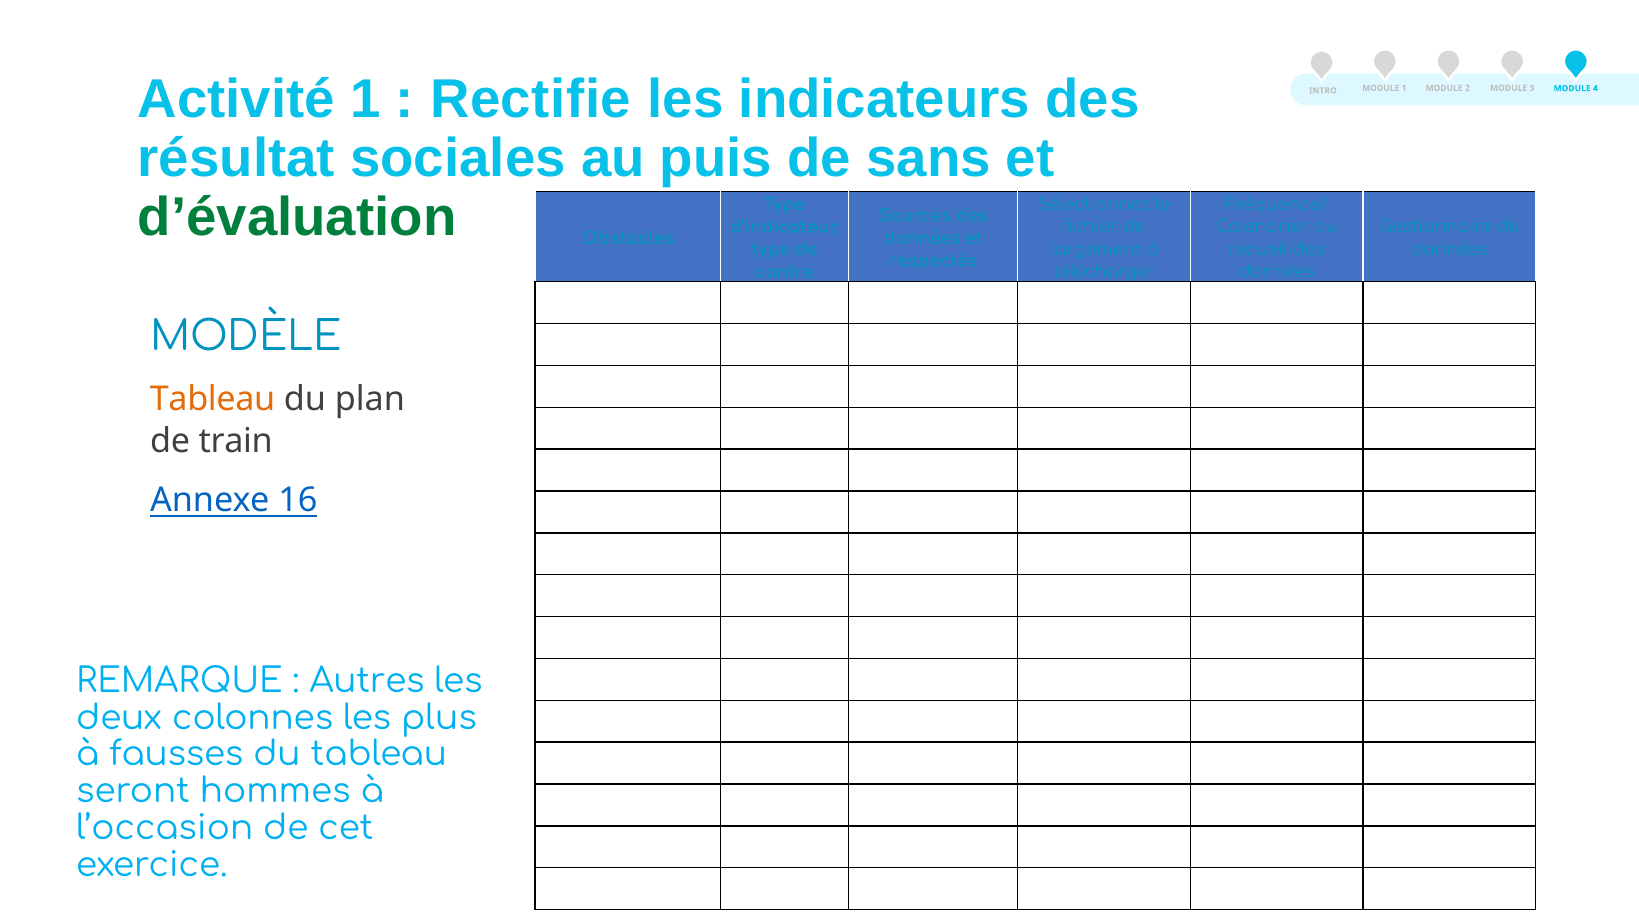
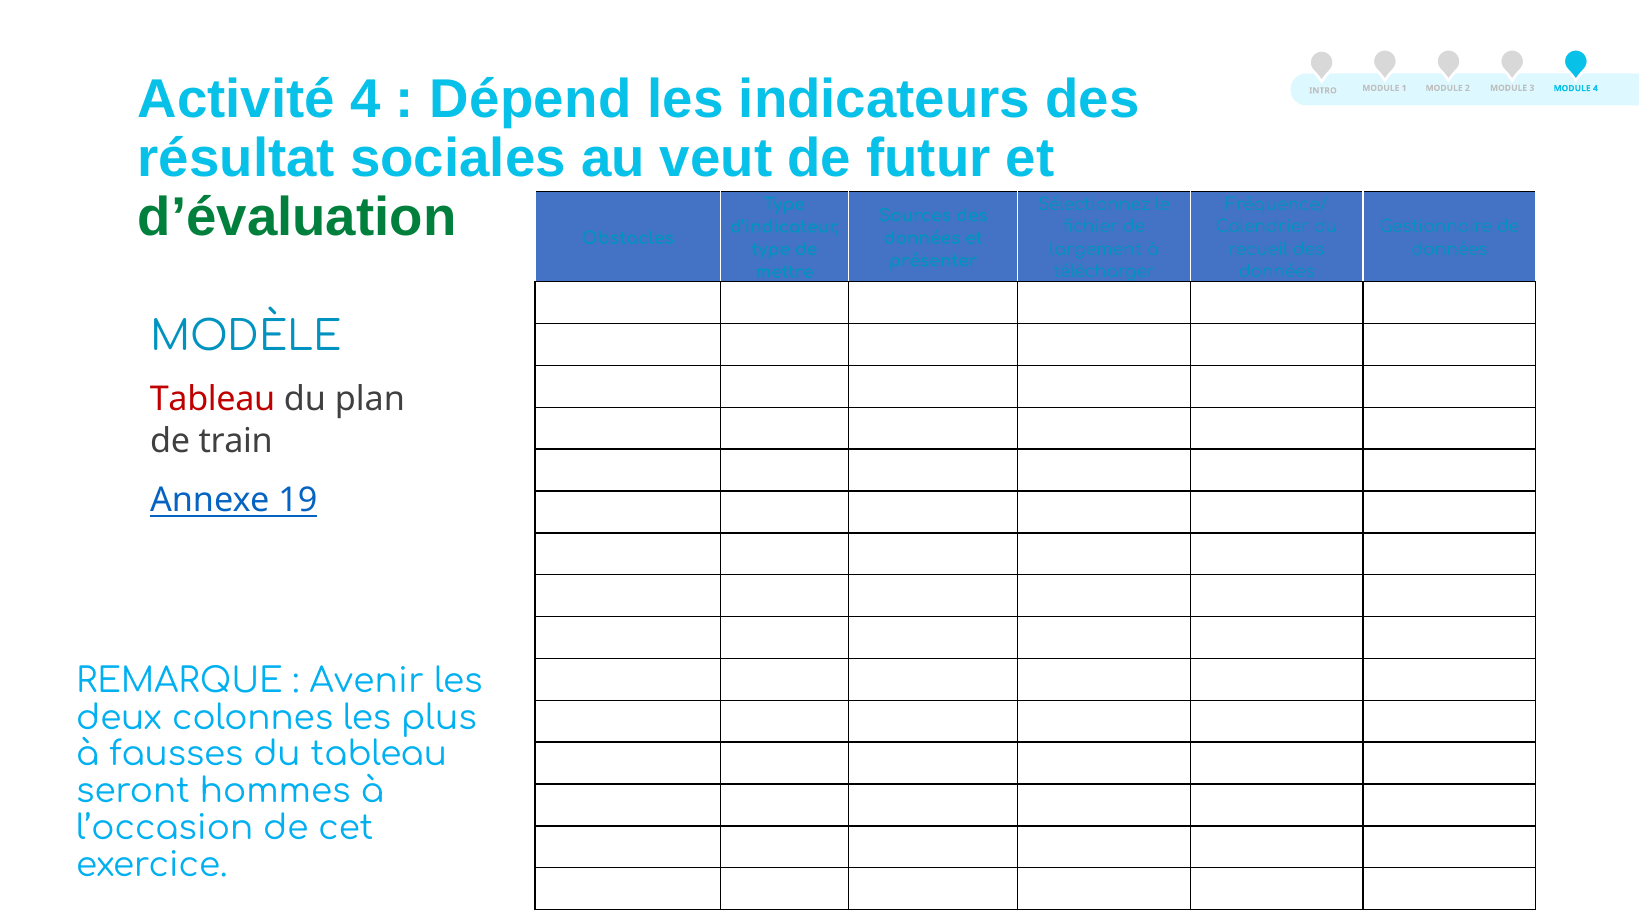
Activité 1: 1 -> 4
Rectifie: Rectifie -> Dépend
puis: puis -> veut
sans: sans -> futur
respectés: respectés -> présenter
contre: contre -> mettre
Tableau at (213, 399) colour: orange -> red
16: 16 -> 19
Autres: Autres -> Avenir
